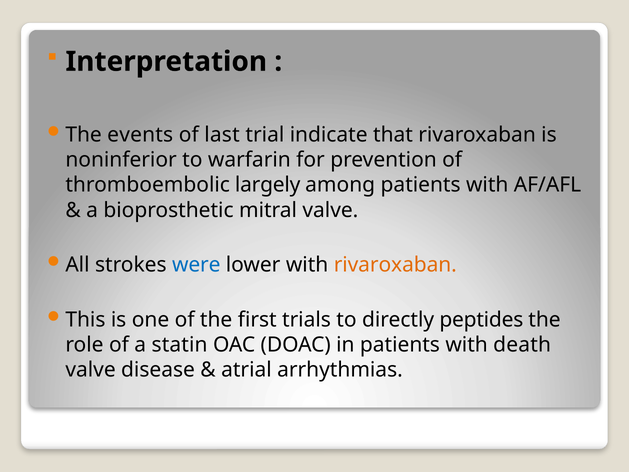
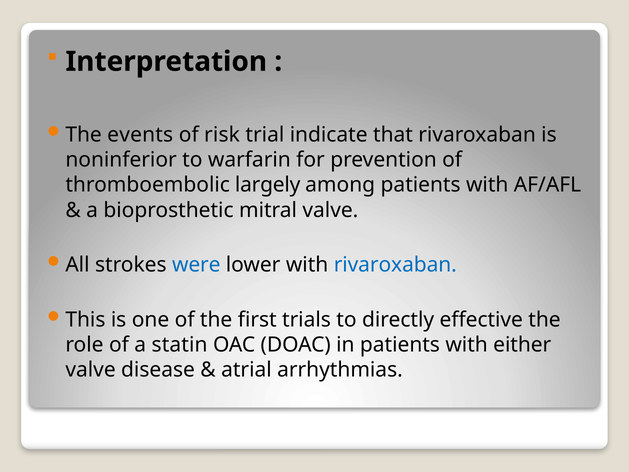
last: last -> risk
rivaroxaban at (395, 265) colour: orange -> blue
peptides: peptides -> effective
death: death -> either
